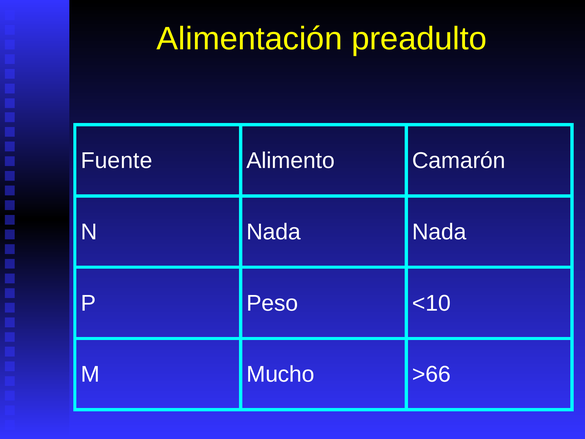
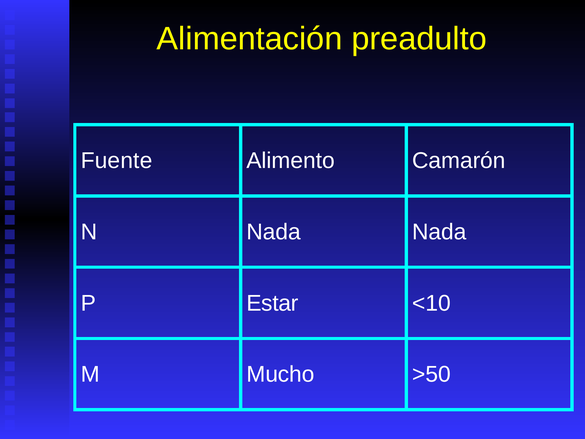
Peso: Peso -> Estar
>66: >66 -> >50
